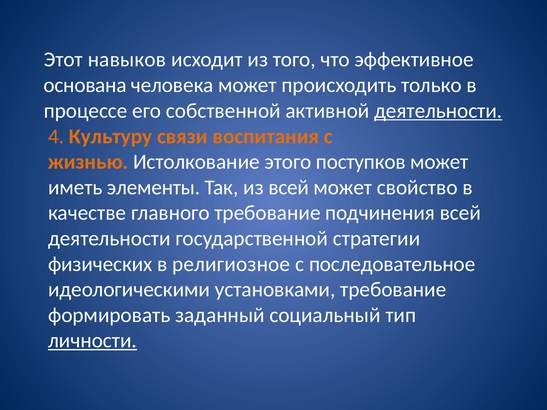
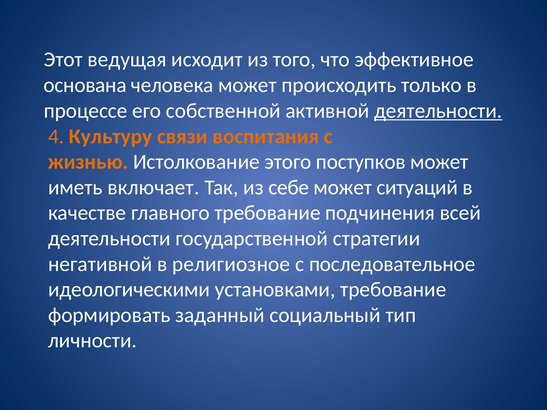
навыков: навыков -> ведущая
элементы: элементы -> включает
из всей: всей -> себе
свойство: свойство -> ситуаций
физических: физических -> негативной
личности underline: present -> none
